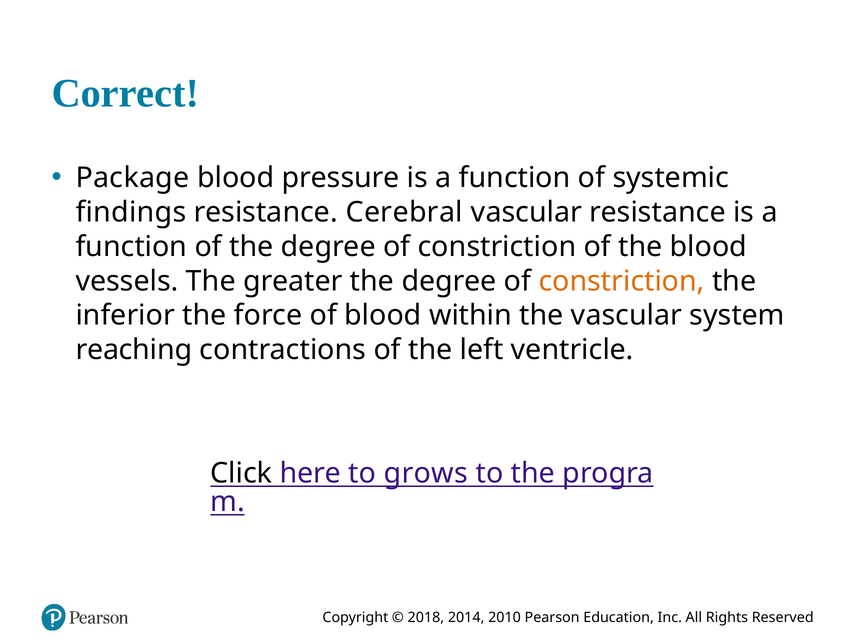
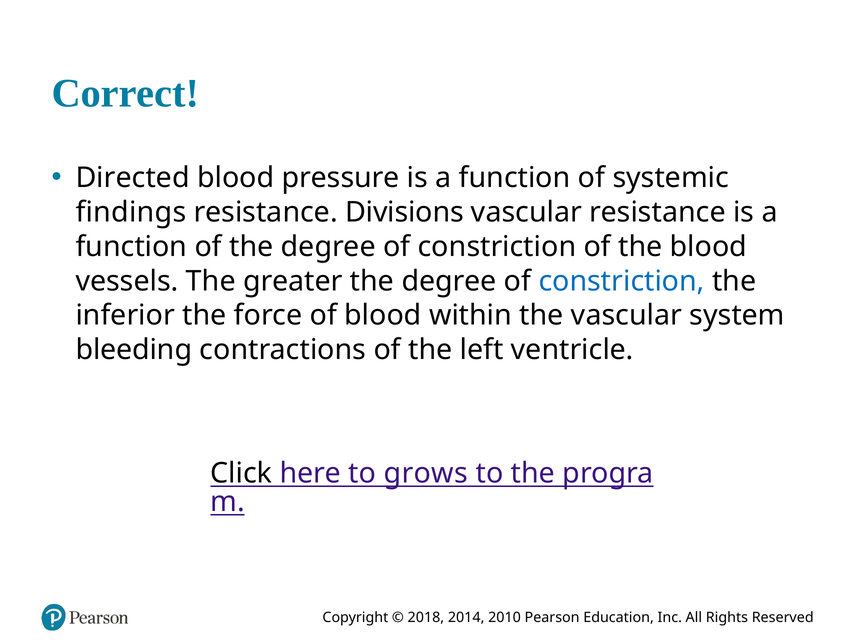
Package: Package -> Directed
Cerebral: Cerebral -> Divisions
constriction at (622, 281) colour: orange -> blue
reaching: reaching -> bleeding
